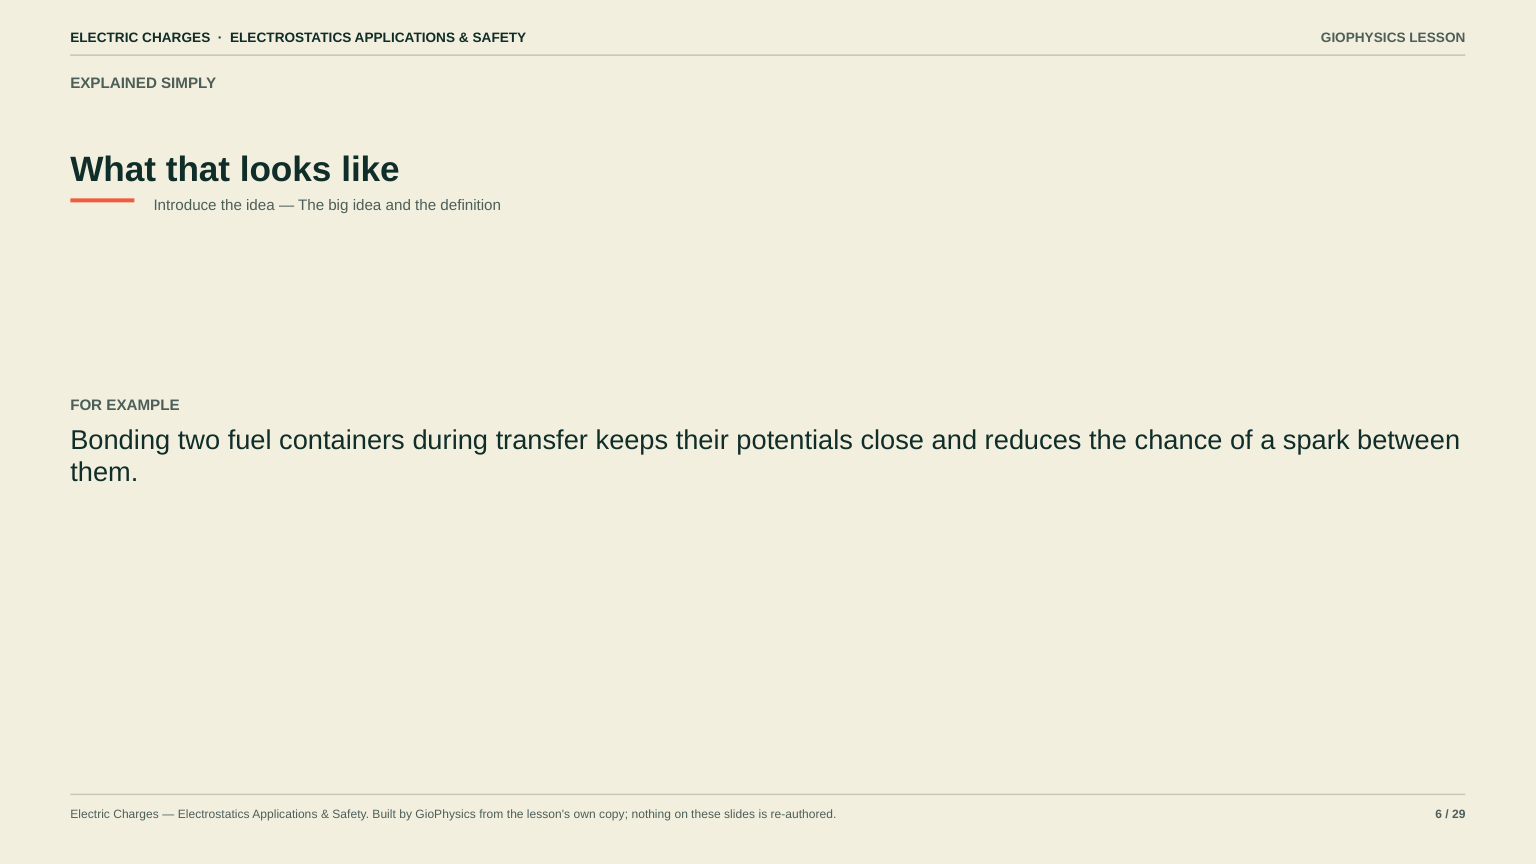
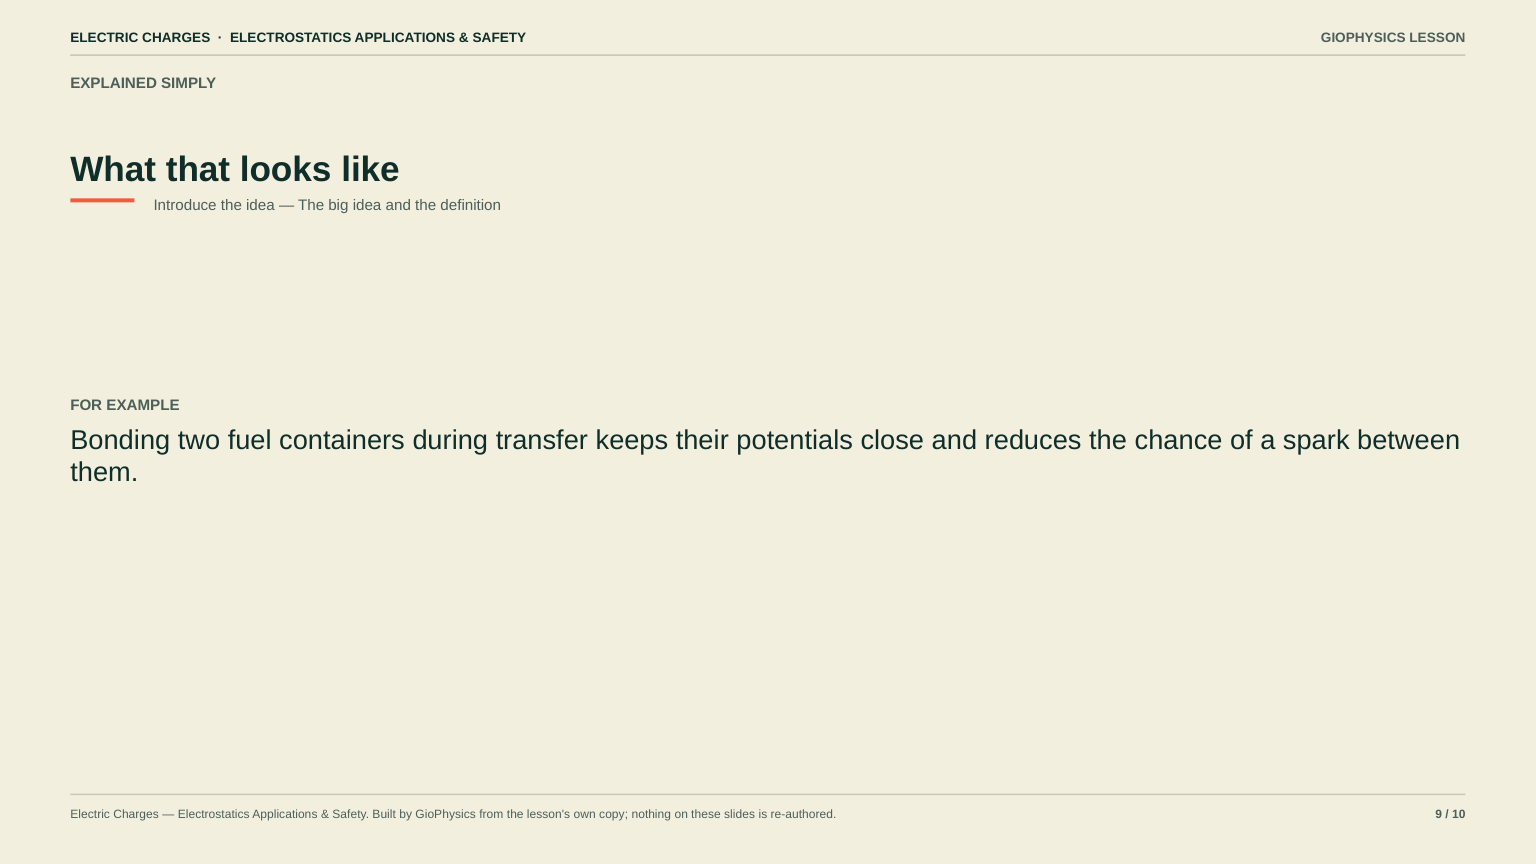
6: 6 -> 9
29: 29 -> 10
